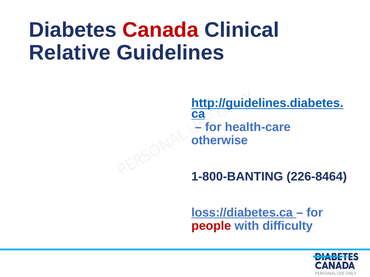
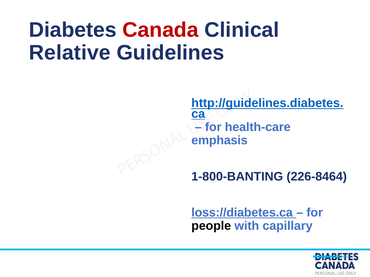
otherwise: otherwise -> emphasis
people colour: red -> black
difficulty: difficulty -> capillary
